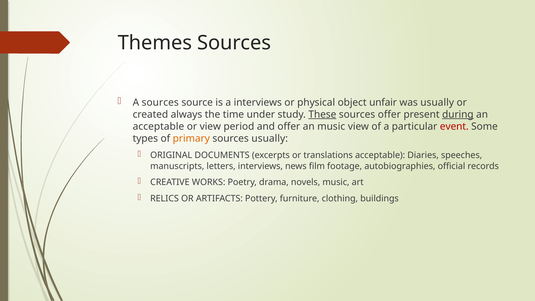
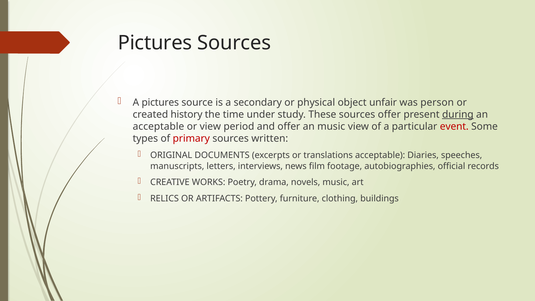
Themes at (155, 43): Themes -> Pictures
A sources: sources -> pictures
a interviews: interviews -> secondary
was usually: usually -> person
always: always -> history
These underline: present -> none
primary colour: orange -> red
sources usually: usually -> written
